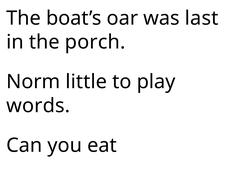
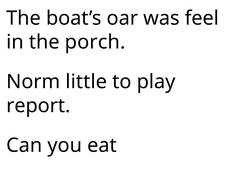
last: last -> feel
words: words -> report
